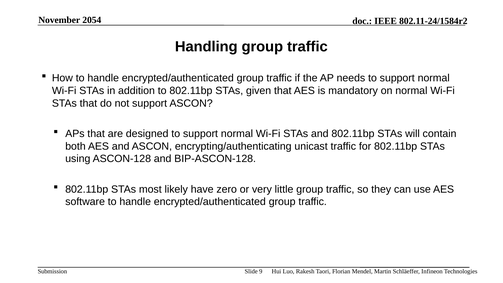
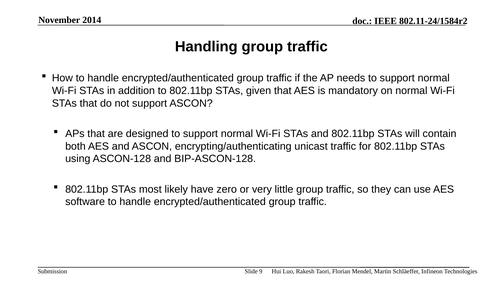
2054: 2054 -> 2014
